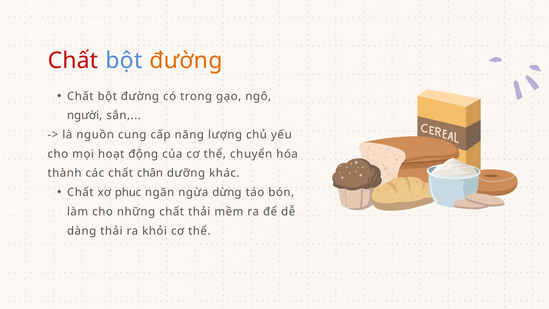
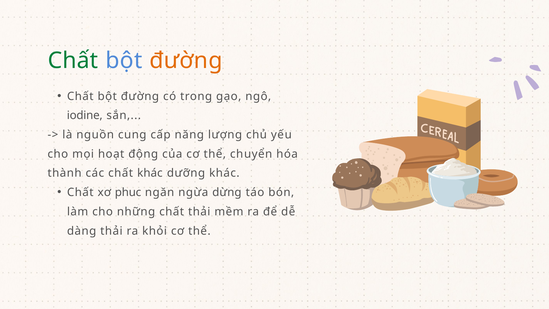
Chất at (73, 61) colour: red -> green
người: người -> iodine
chất chân: chân -> khác
